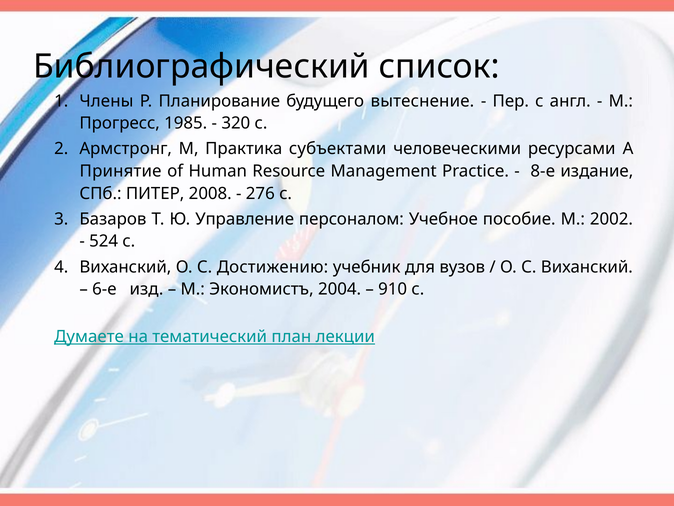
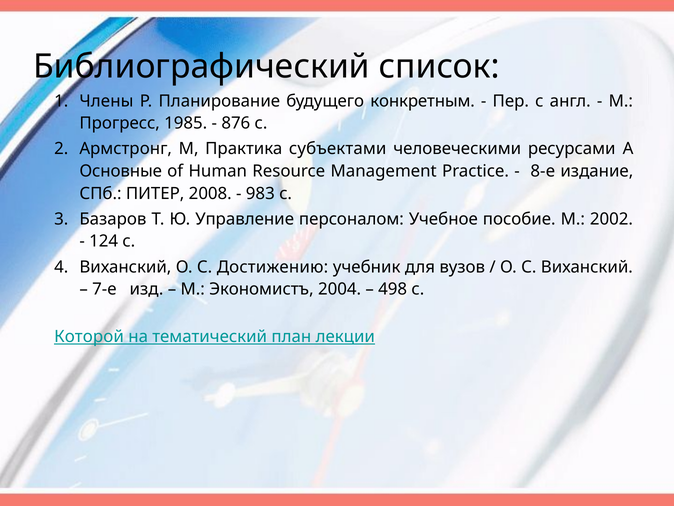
вытеснение: вытеснение -> конкретным
320: 320 -> 876
Принятие: Принятие -> Основные
276: 276 -> 983
524: 524 -> 124
6-е: 6-е -> 7-е
910: 910 -> 498
Думаете: Думаете -> Которой
